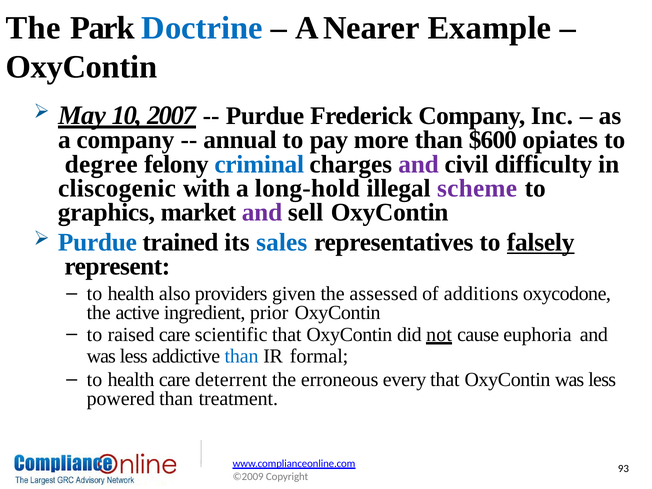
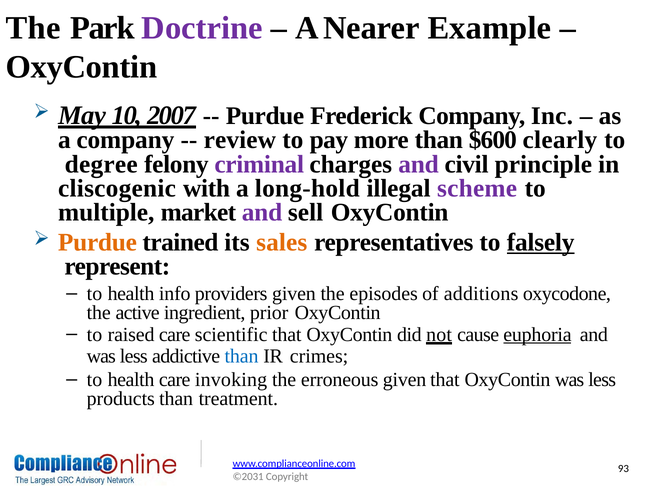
Doctrine colour: blue -> purple
annual: annual -> review
opiates: opiates -> clearly
criminal colour: blue -> purple
difficulty: difficulty -> principle
graphics: graphics -> multiple
Purdue at (97, 242) colour: blue -> orange
sales colour: blue -> orange
also: also -> info
assessed: assessed -> episodes
euphoria underline: none -> present
formal: formal -> crimes
deterrent: deterrent -> invoking
erroneous every: every -> given
powered: powered -> products
©2009: ©2009 -> ©2031
